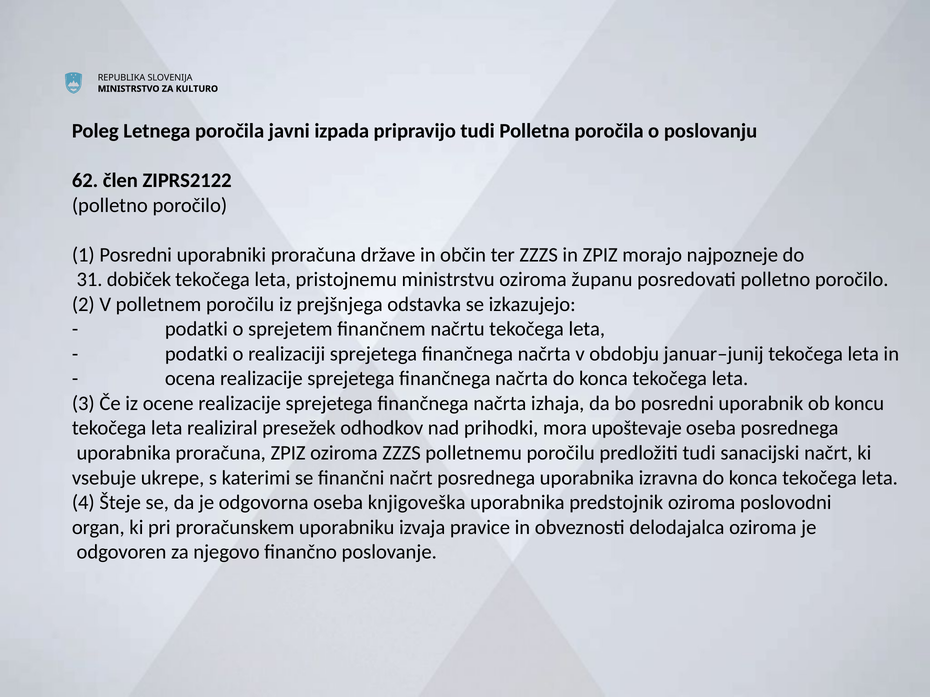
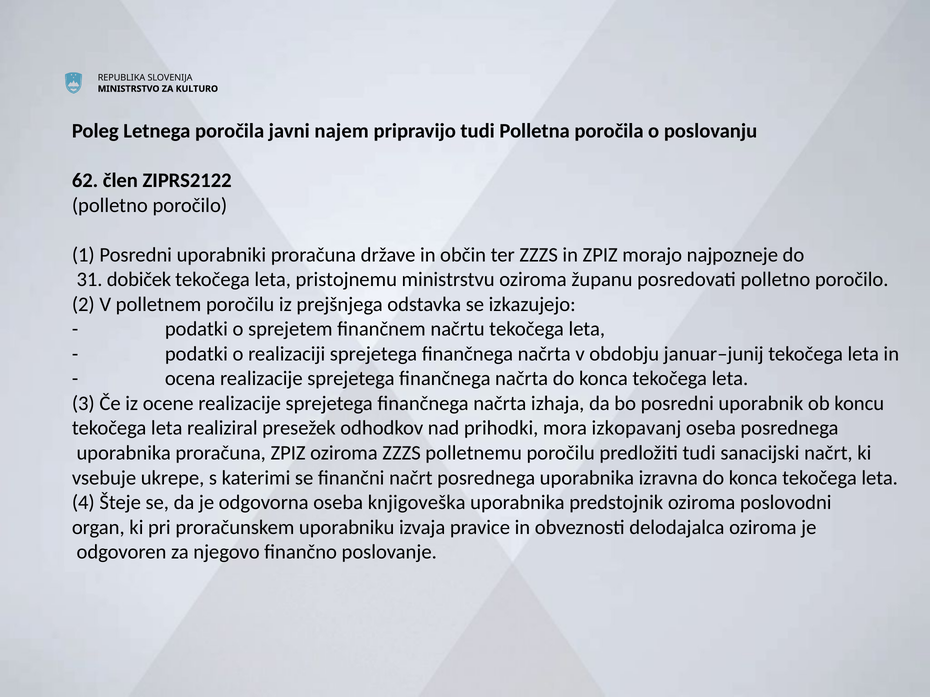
izpada: izpada -> najem
upoštevaje: upoštevaje -> izkopavanj
